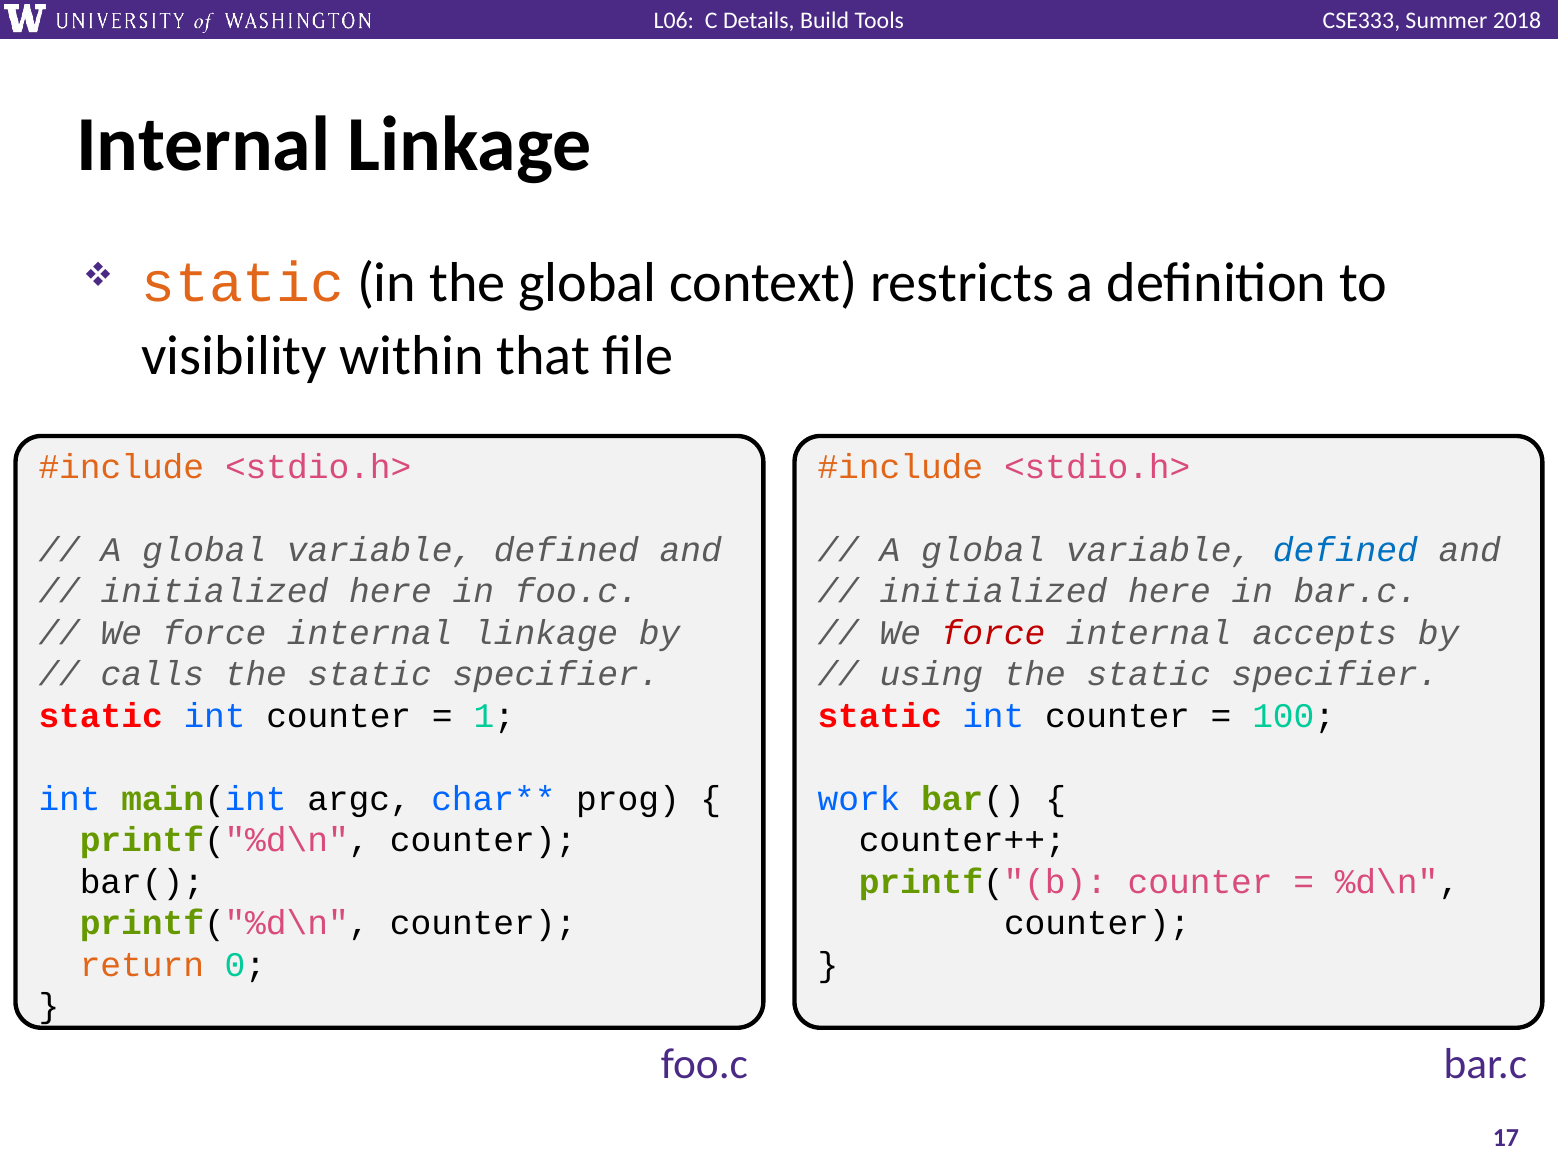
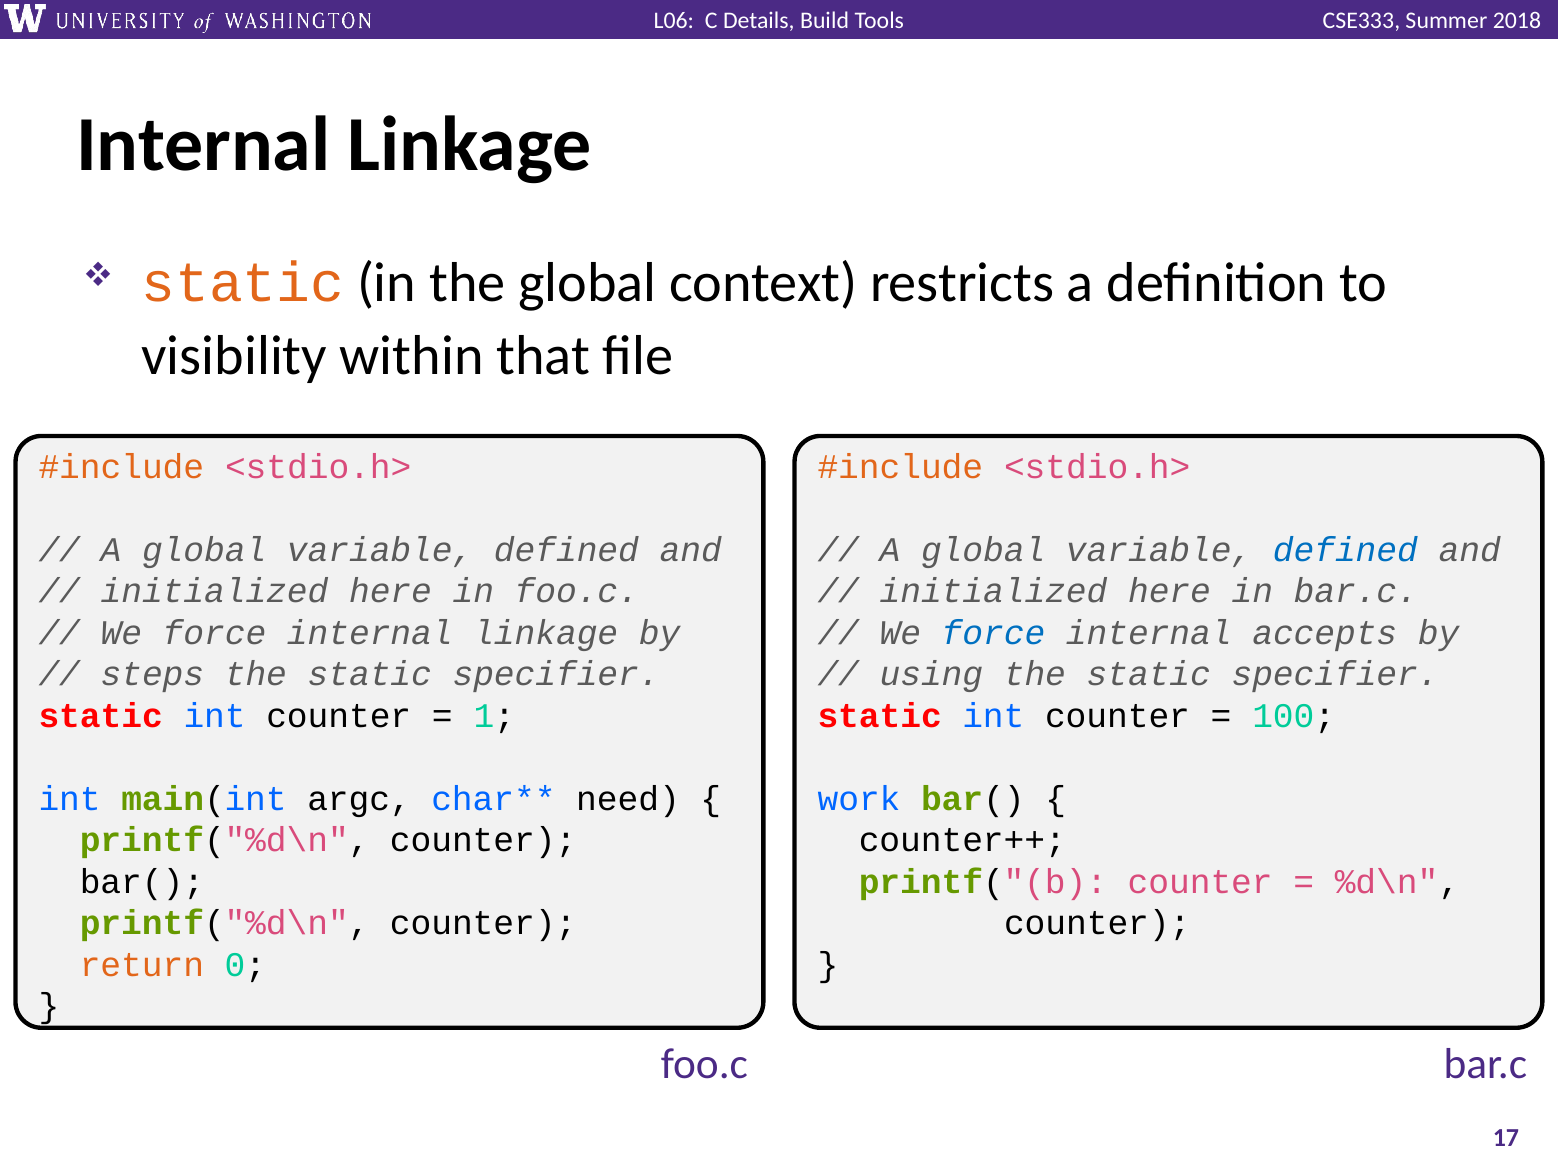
force at (994, 633) colour: red -> blue
calls: calls -> steps
prog: prog -> need
